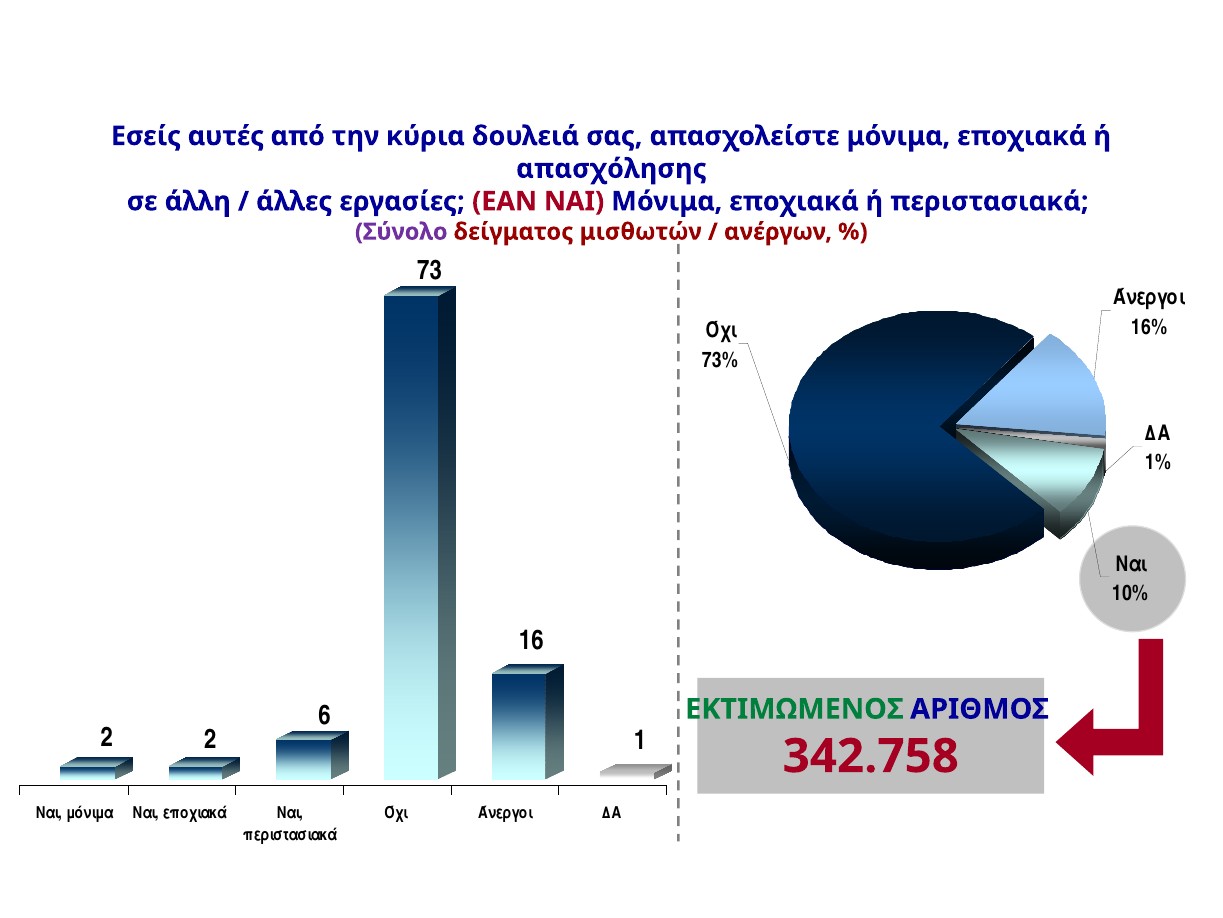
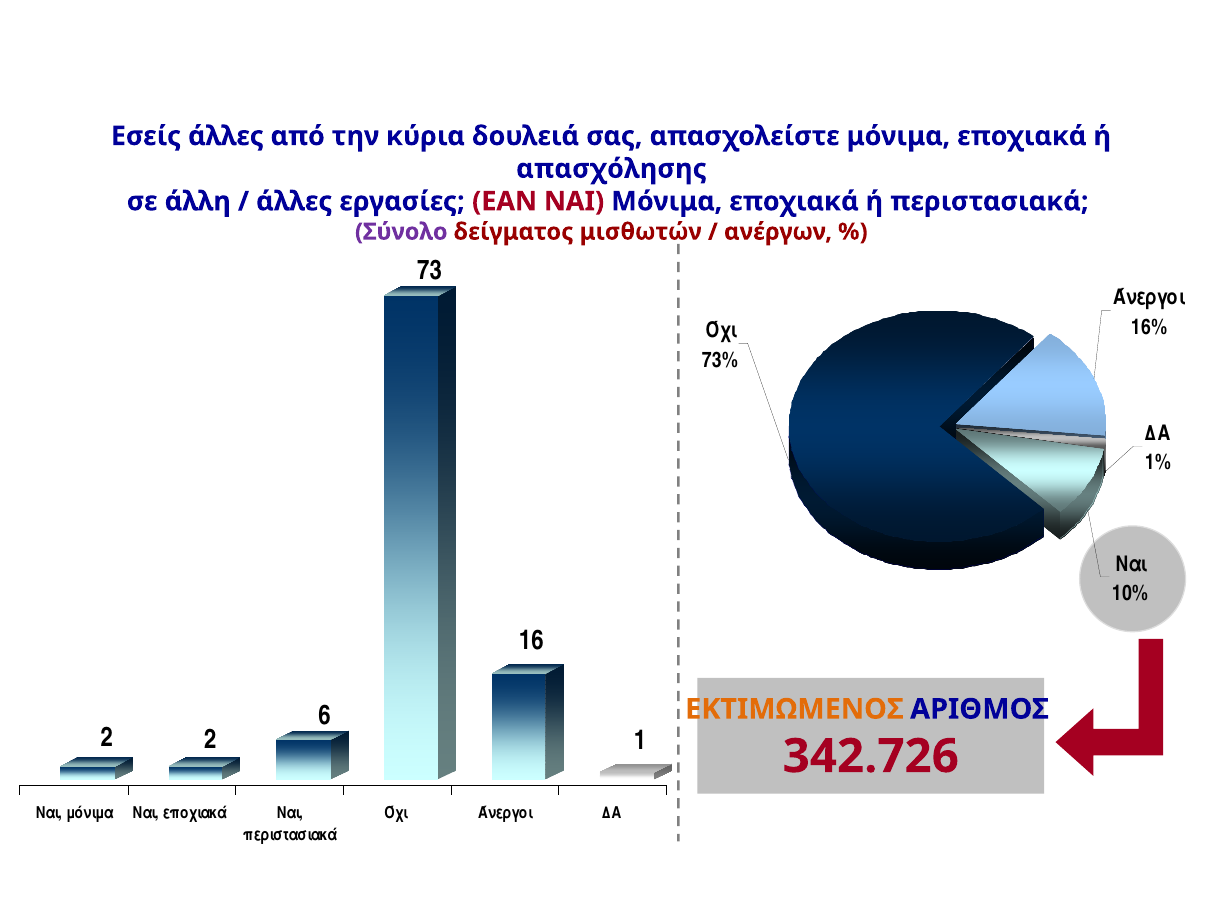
Εσείς αυτές: αυτές -> άλλες
ΕΚΤΙΜΩΜΕΝΟΣ colour: green -> orange
342.758: 342.758 -> 342.726
